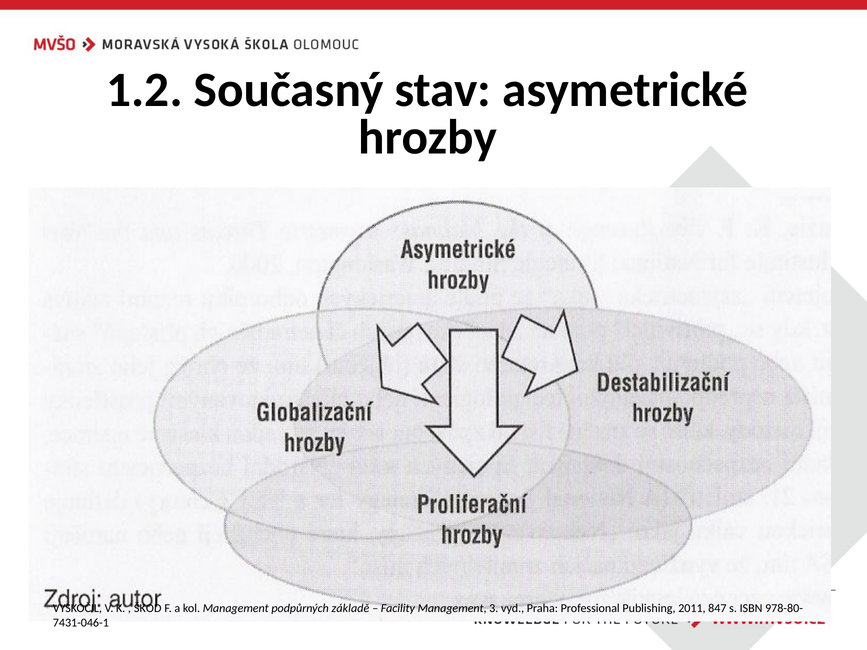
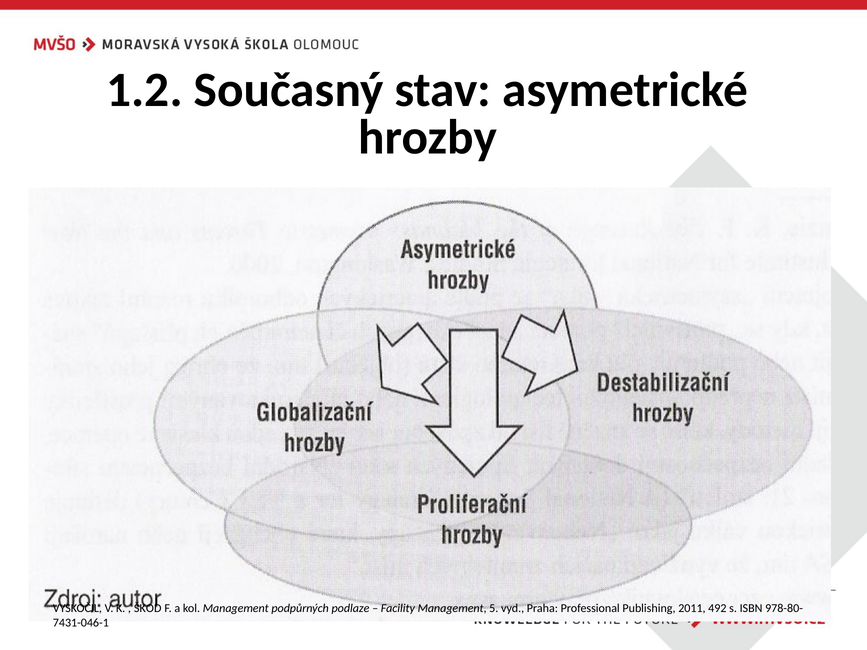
základě: základě -> podlaze
3: 3 -> 5
847: 847 -> 492
